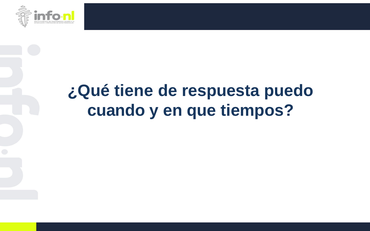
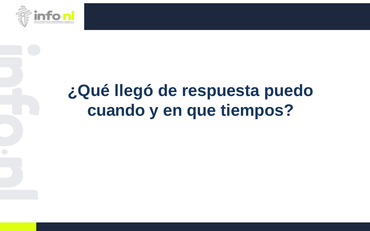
tiene: tiene -> llegó
